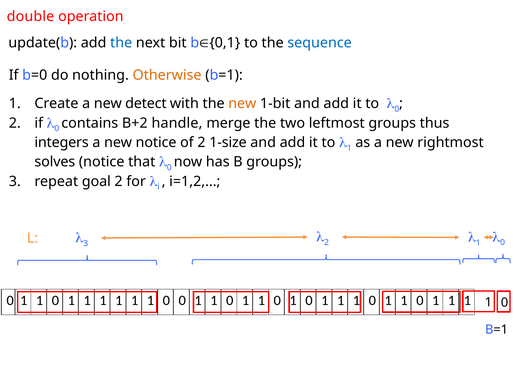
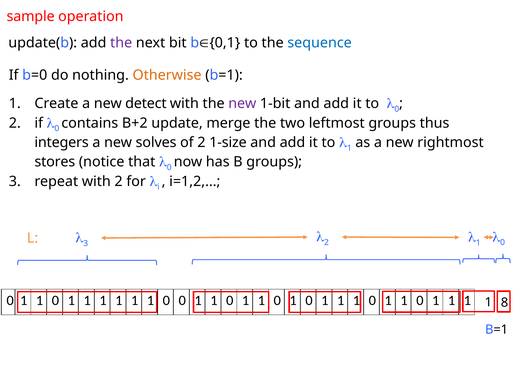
double: double -> sample
the at (121, 43) colour: blue -> purple
new at (242, 104) colour: orange -> purple
handle: handle -> update
new notice: notice -> solves
solves: solves -> stores
repeat goal: goal -> with
0 at (505, 303): 0 -> 8
